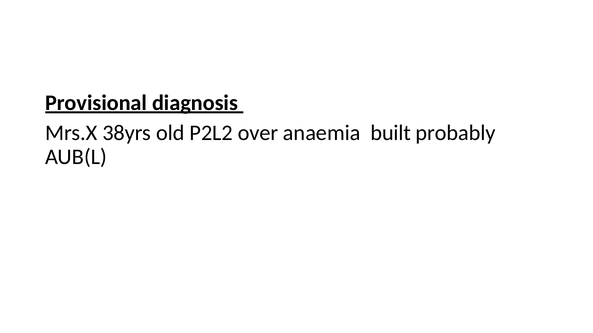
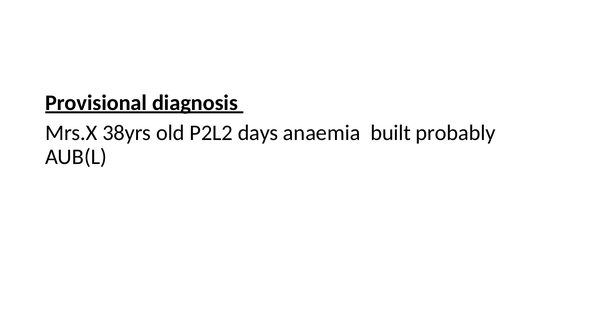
over: over -> days
